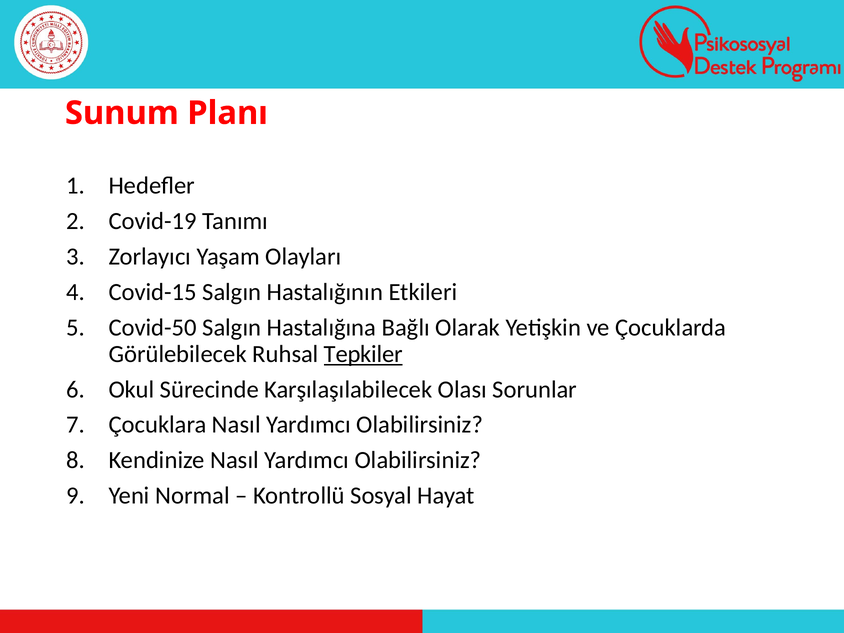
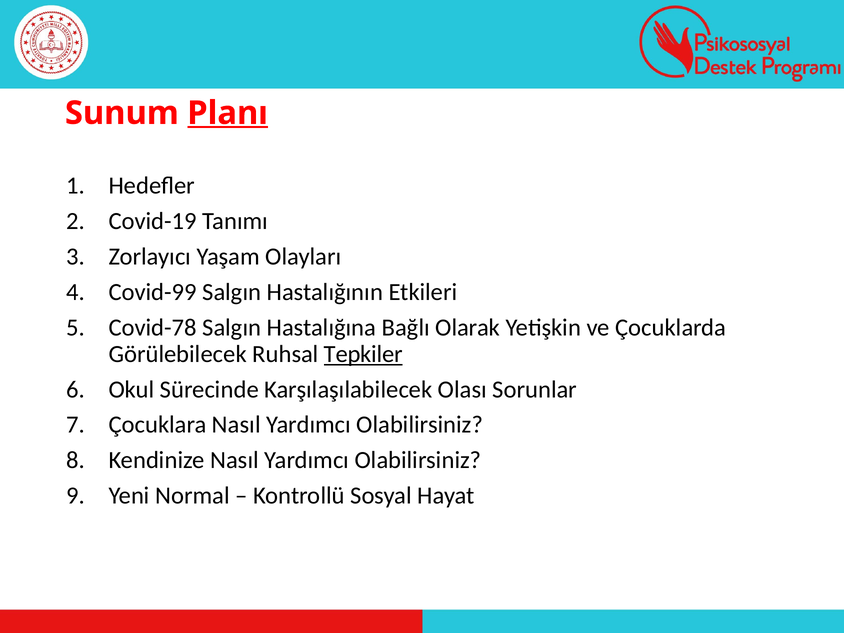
Planı underline: none -> present
Covid-15: Covid-15 -> Covid-99
Covid-50: Covid-50 -> Covid-78
